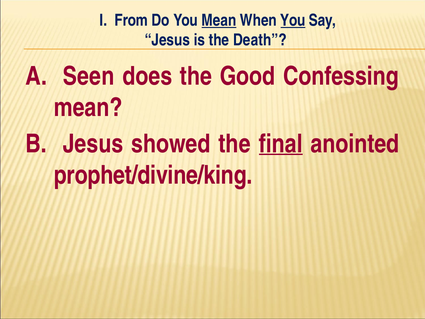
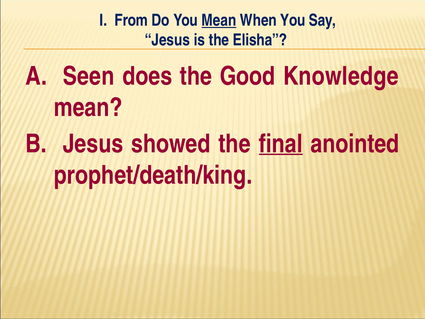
You at (293, 20) underline: present -> none
Death: Death -> Elisha
Confessing: Confessing -> Knowledge
prophet/divine/king: prophet/divine/king -> prophet/death/king
